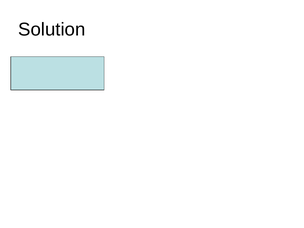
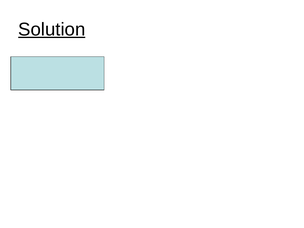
Solution underline: none -> present
